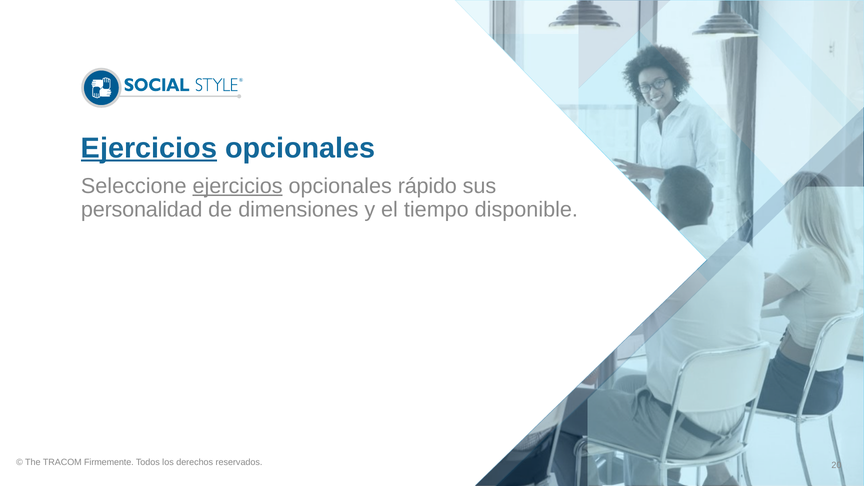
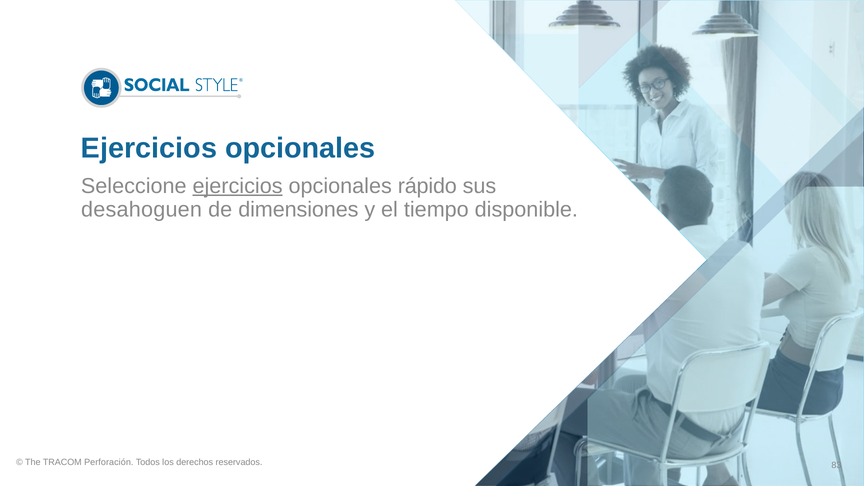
Ejercicios at (149, 148) underline: present -> none
personalidad: personalidad -> desahoguen
Firmemente: Firmemente -> Perforación
20: 20 -> 83
